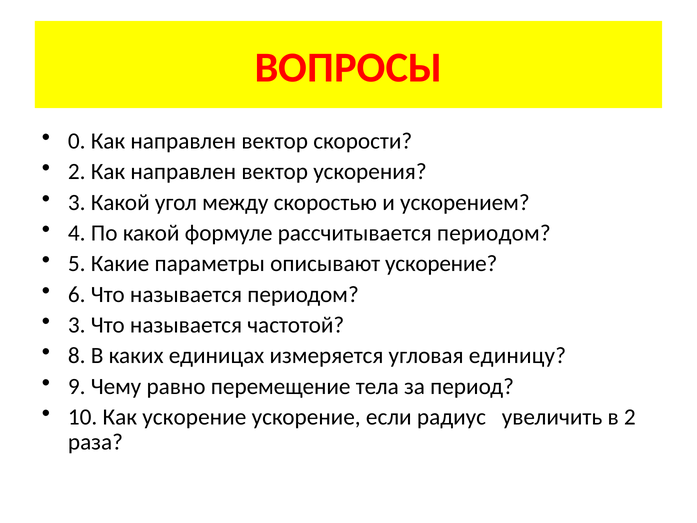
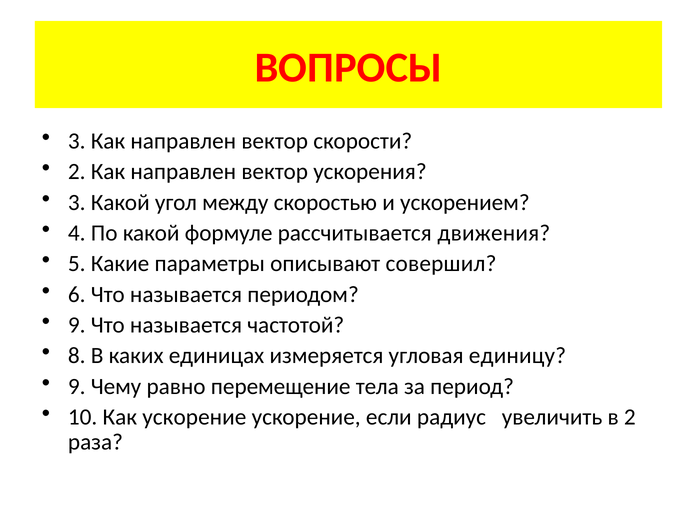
0 at (77, 141): 0 -> 3
рассчитывается периодом: периодом -> движения
описывают ускорение: ускорение -> совершил
3 at (77, 325): 3 -> 9
